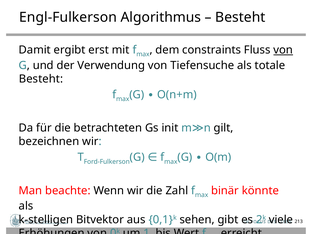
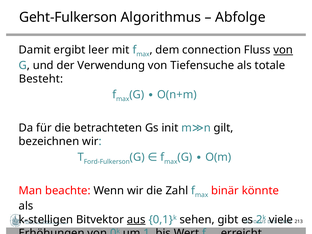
Engl-Fulkerson: Engl-Fulkerson -> Geht-Fulkerson
Besteht at (240, 17): Besteht -> Abfolge
erst: erst -> leer
constraints: constraints -> connection
aus underline: none -> present
